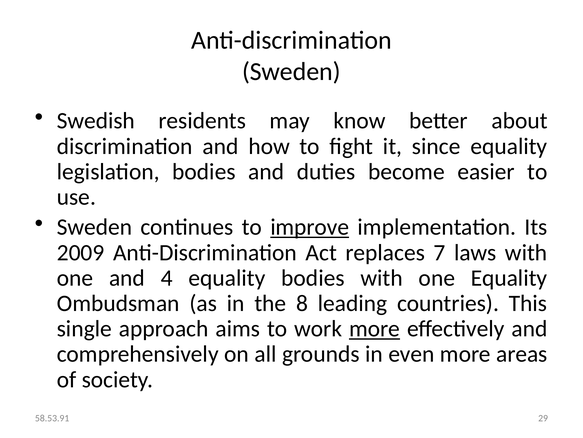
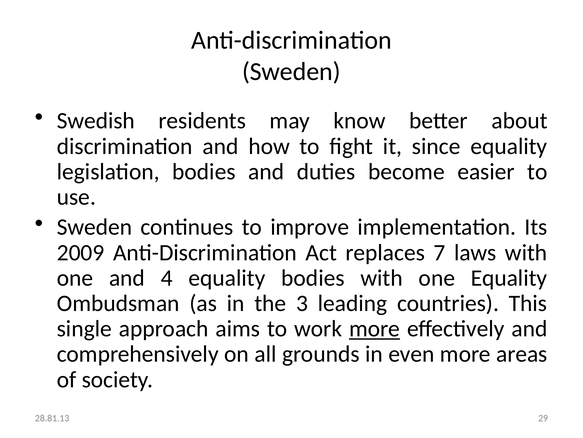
improve underline: present -> none
8: 8 -> 3
58.53.91: 58.53.91 -> 28.81.13
